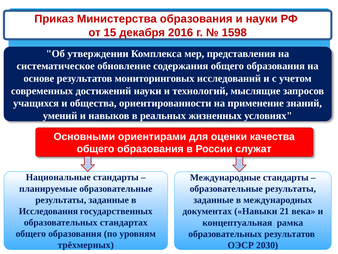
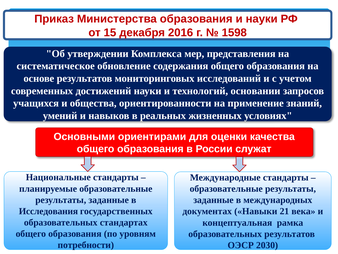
мыслящие: мыслящие -> основании
трёхмерных: трёхмерных -> потребности
